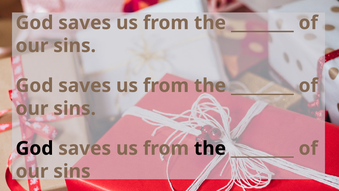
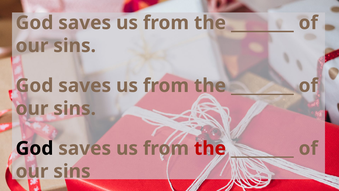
the at (210, 148) colour: black -> red
